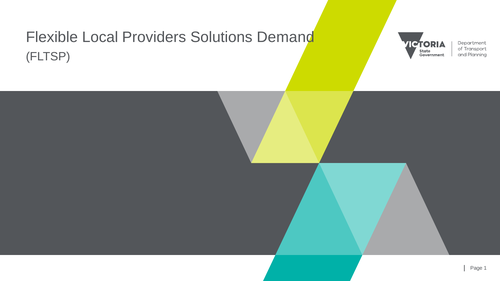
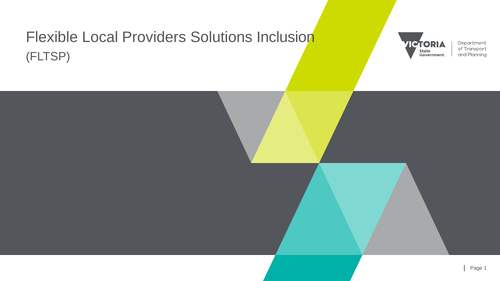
Demand: Demand -> Inclusion
